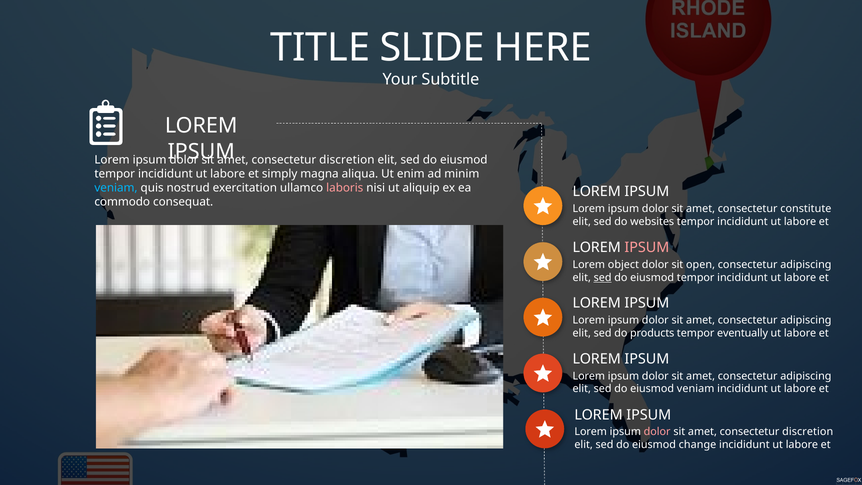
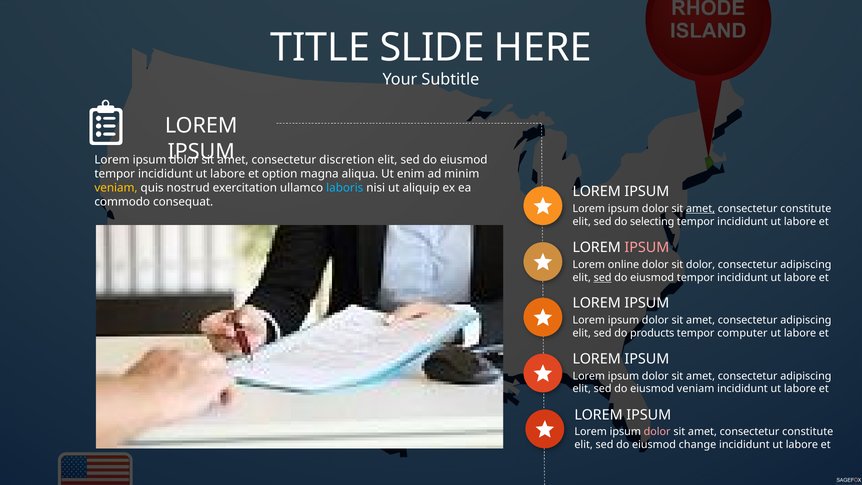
simply: simply -> option
veniam at (116, 188) colour: light blue -> yellow
laboris colour: pink -> light blue
amet at (701, 209) underline: none -> present
websites: websites -> selecting
object: object -> online
sit open: open -> dolor
eventually: eventually -> computer
discretion at (808, 432): discretion -> constitute
